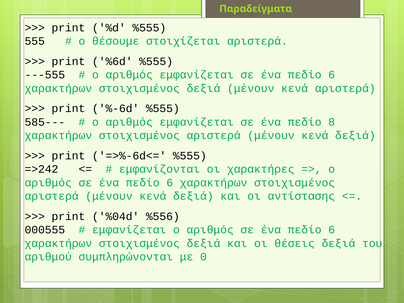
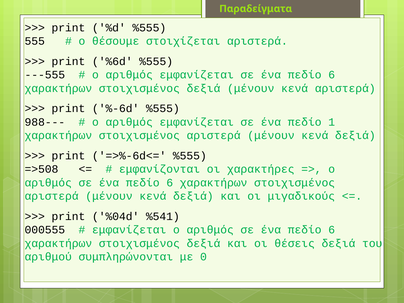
585---: 585--- -> 988---
8: 8 -> 1
=>242: =>242 -> =>508
αντίστασης: αντίστασης -> μιγαδικούς
%556: %556 -> %541
